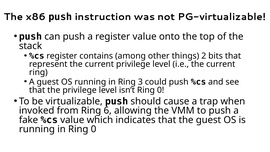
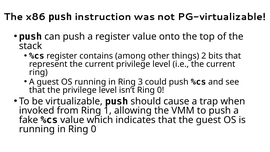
6: 6 -> 1
